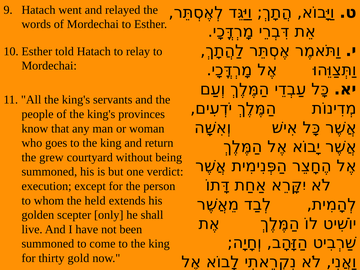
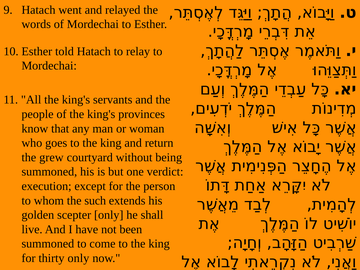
held: held -> such
thirty gold: gold -> only
